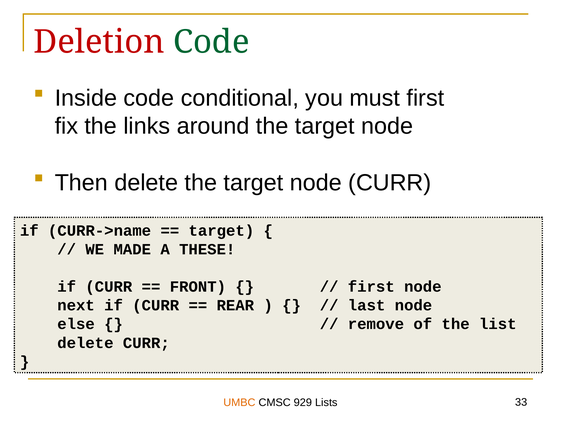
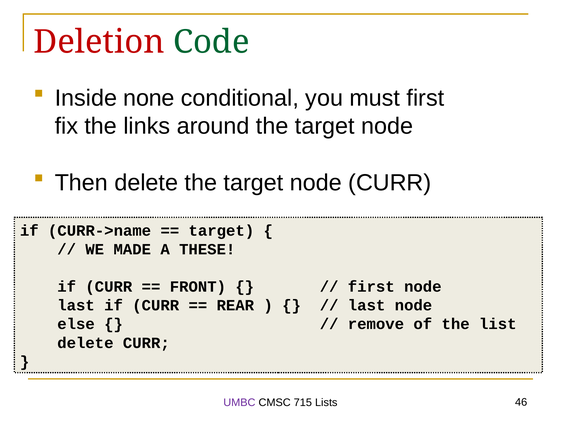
Inside code: code -> none
next at (76, 305): next -> last
UMBC colour: orange -> purple
929: 929 -> 715
33: 33 -> 46
